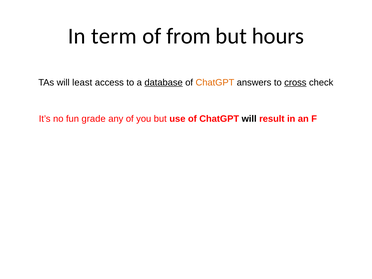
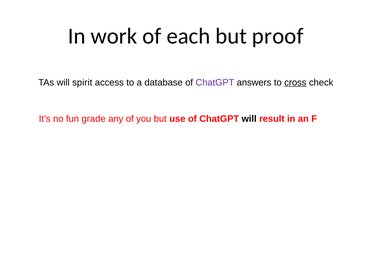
term: term -> work
from: from -> each
hours: hours -> proof
least: least -> spirit
database underline: present -> none
ChatGPT at (215, 82) colour: orange -> purple
